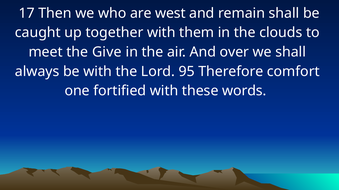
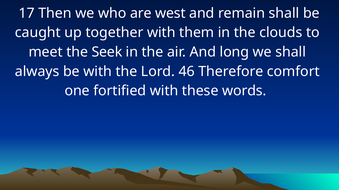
Give: Give -> Seek
over: over -> long
95: 95 -> 46
